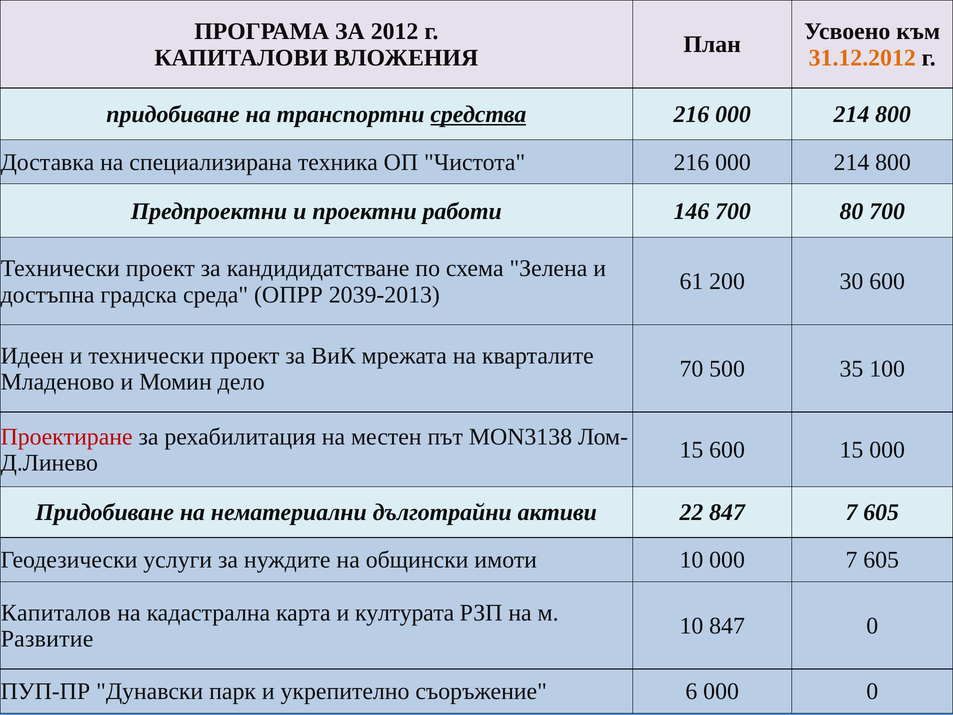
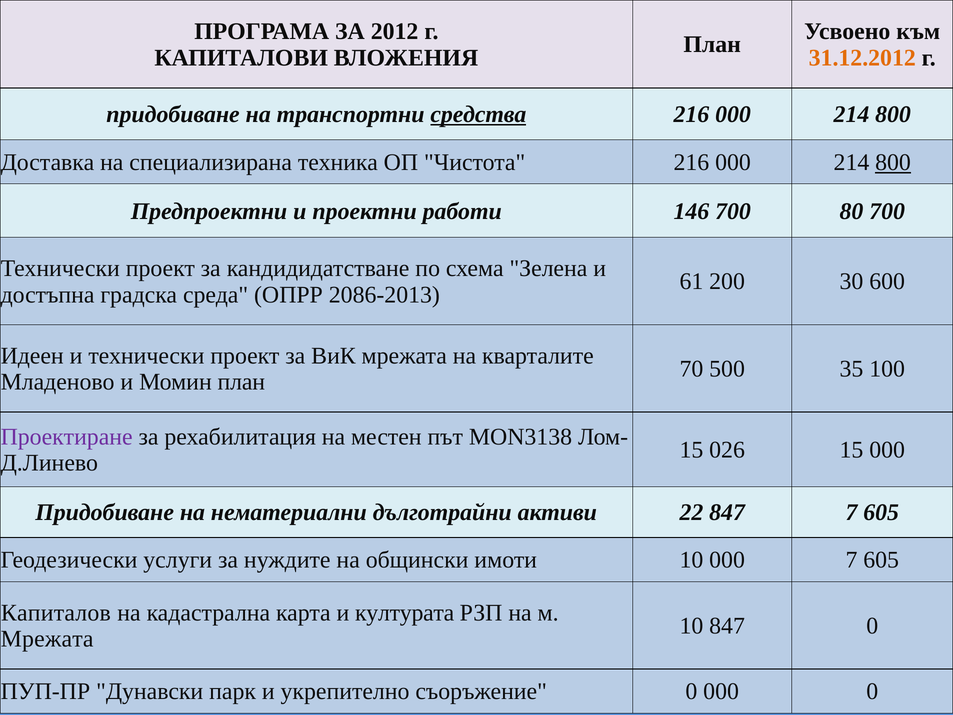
800 at (893, 162) underline: none -> present
2039-2013: 2039-2013 -> 2086-2013
Момин дело: дело -> план
Проектиране colour: red -> purple
15 600: 600 -> 026
Развитие at (47, 639): Развитие -> Мрежата
съоръжение 6: 6 -> 0
